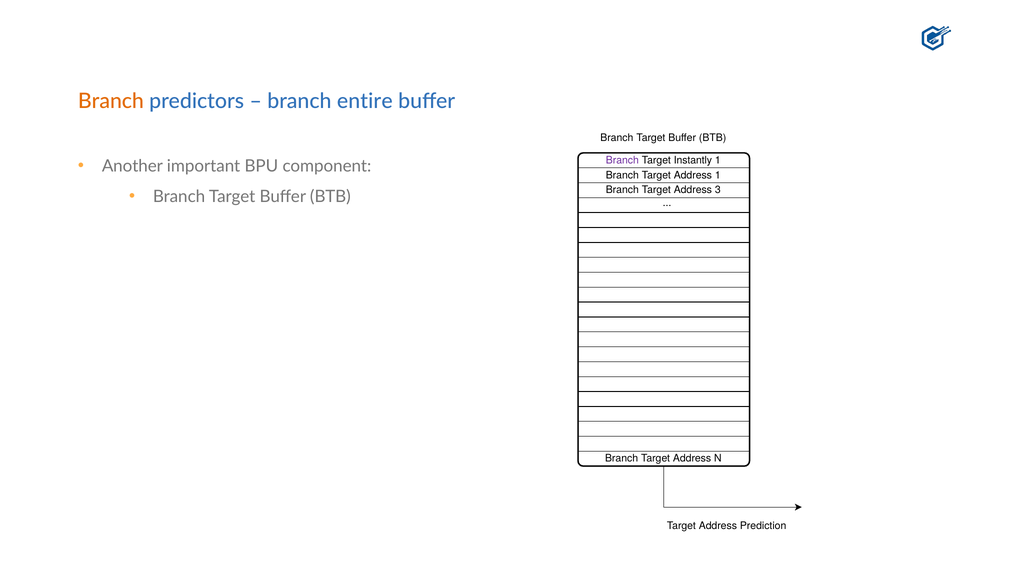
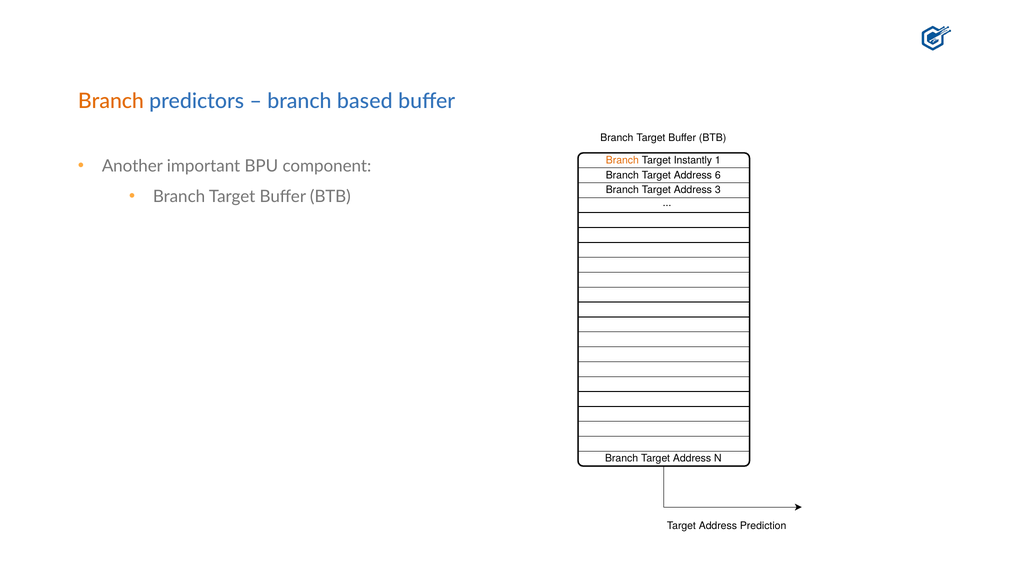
entire: entire -> based
Branch at (622, 160) colour: purple -> orange
Address 1: 1 -> 6
